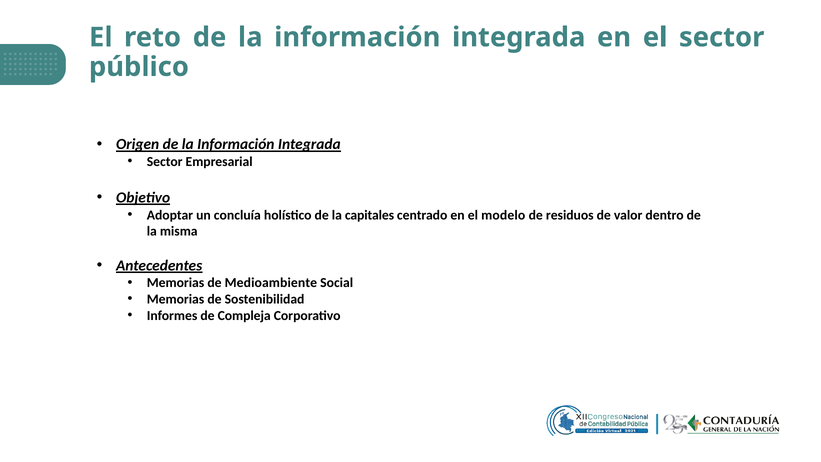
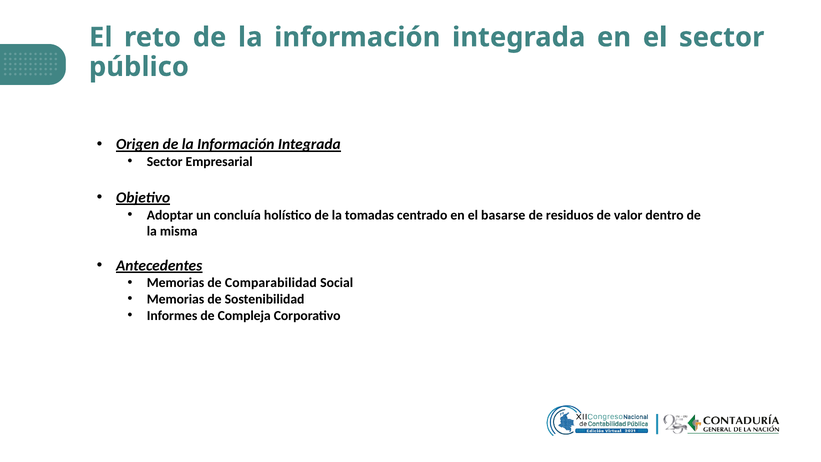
capitales: capitales -> tomadas
modelo: modelo -> basarse
Medioambiente: Medioambiente -> Comparabilidad
